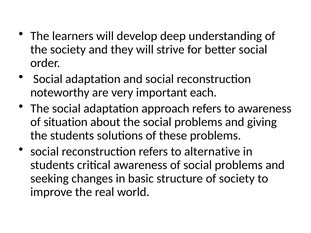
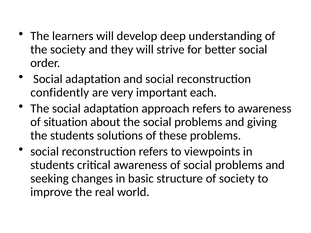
noteworthy: noteworthy -> confidently
alternative: alternative -> viewpoints
